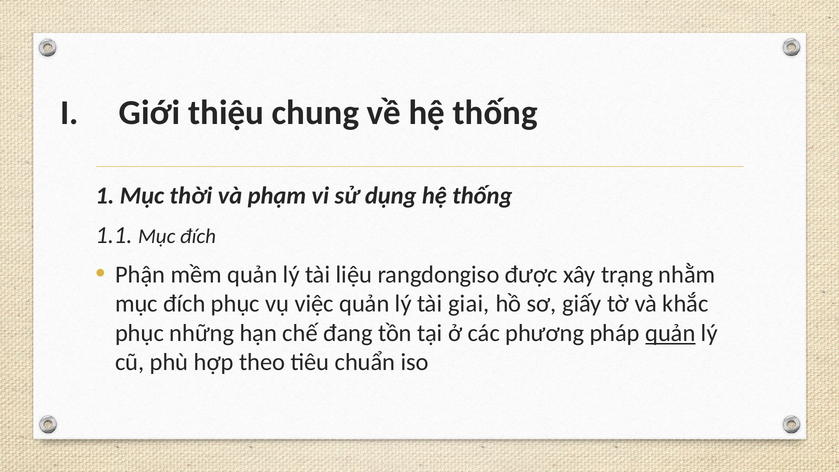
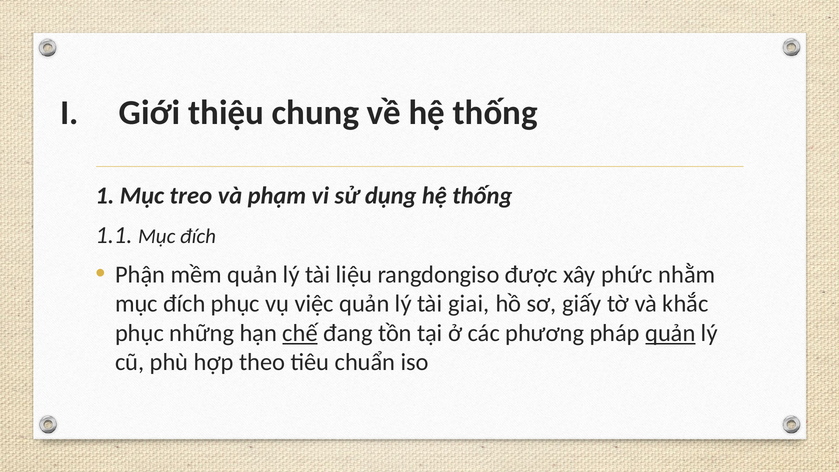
thời: thời -> treo
trạng: trạng -> phức
chế underline: none -> present
